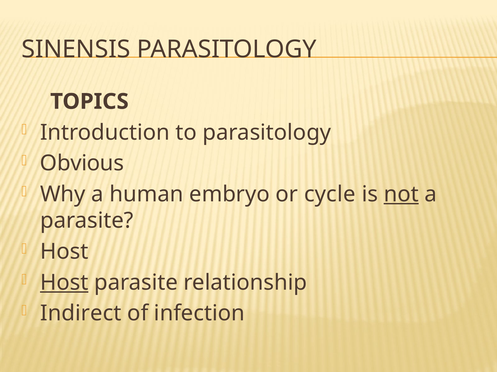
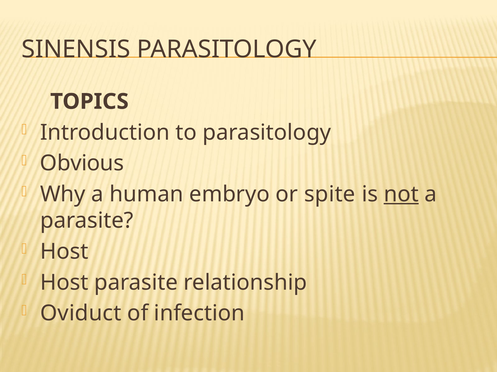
cycle: cycle -> spite
Host at (64, 283) underline: present -> none
Indirect: Indirect -> Oviduct
